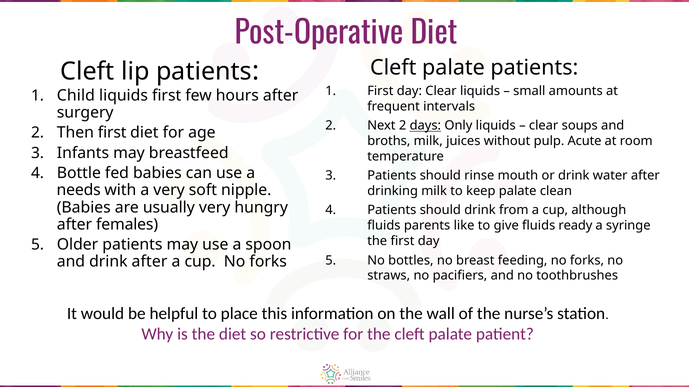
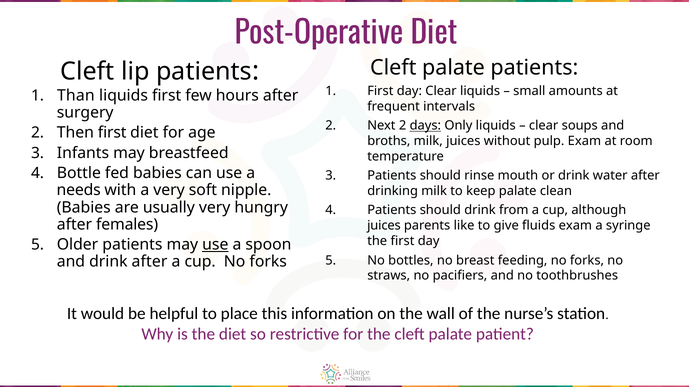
Child: Child -> Than
pulp Acute: Acute -> Exam
fluids at (384, 226): fluids -> juices
fluids ready: ready -> exam
use at (215, 245) underline: none -> present
